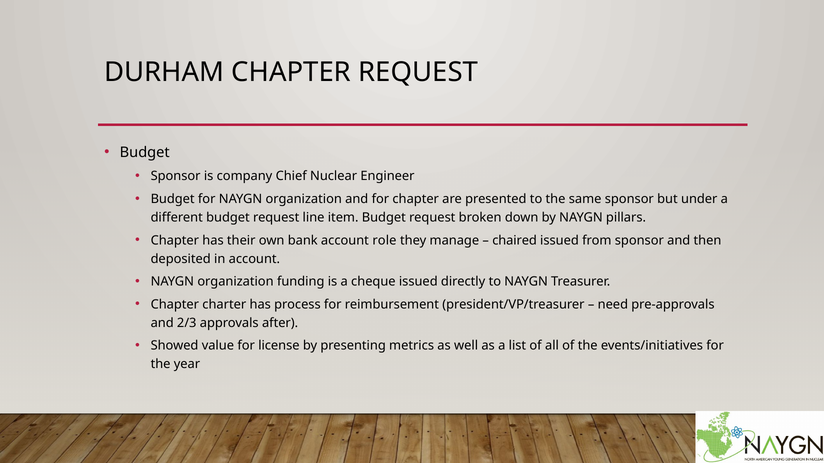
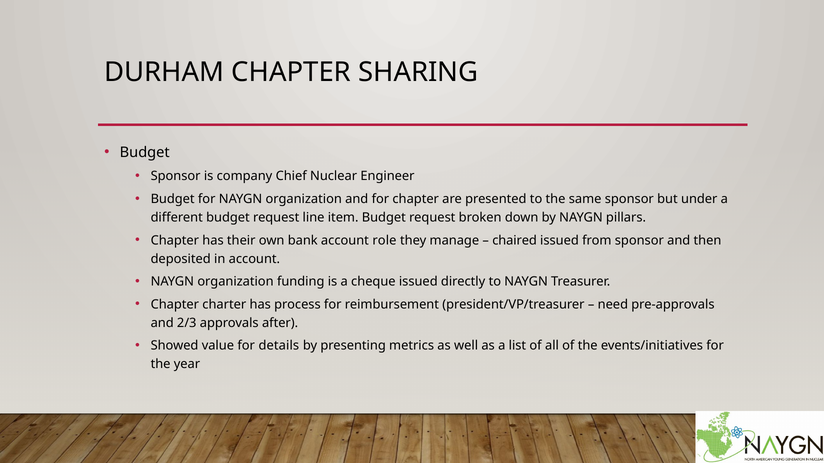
CHAPTER REQUEST: REQUEST -> SHARING
license: license -> details
